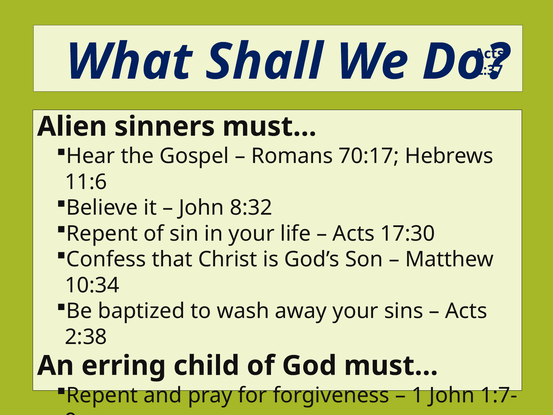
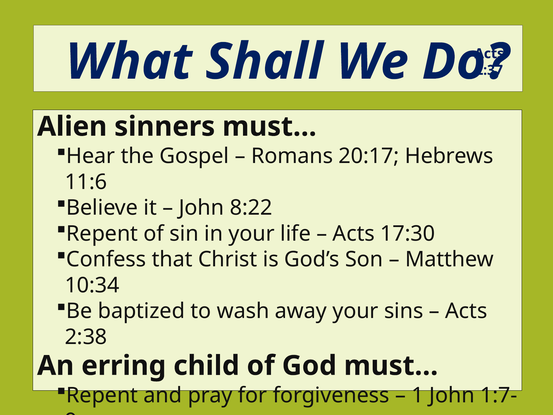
70:17: 70:17 -> 20:17
8:32: 8:32 -> 8:22
